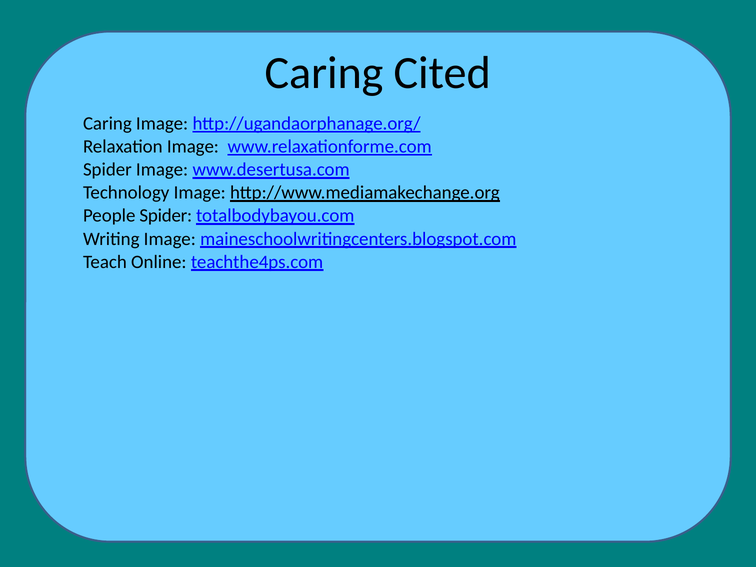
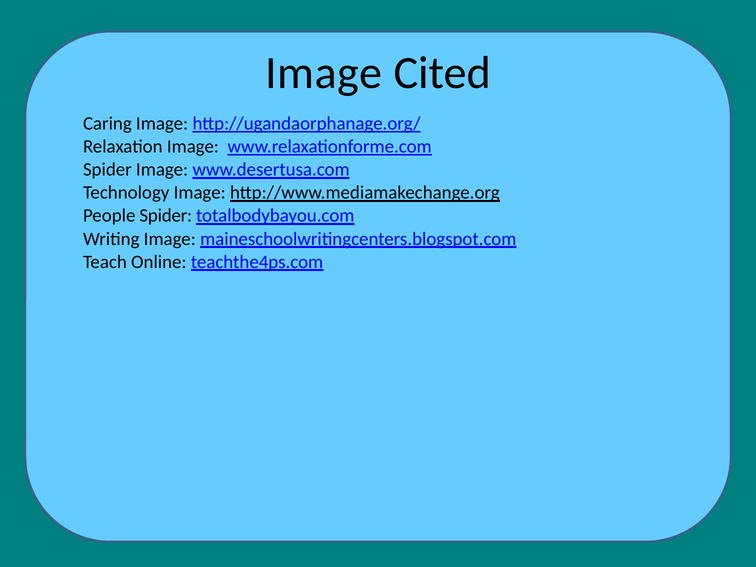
Caring at (324, 73): Caring -> Image
